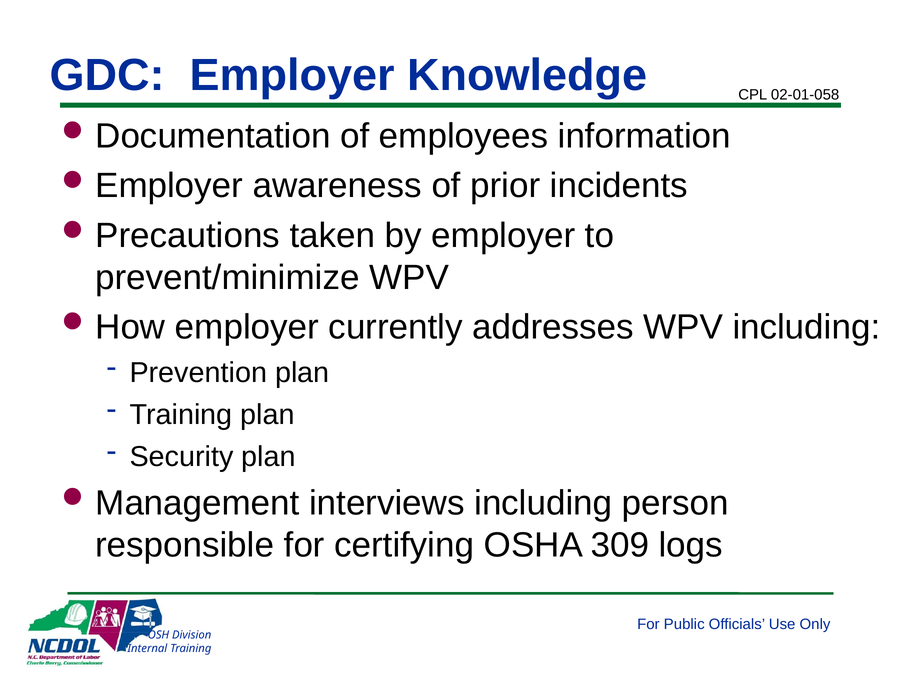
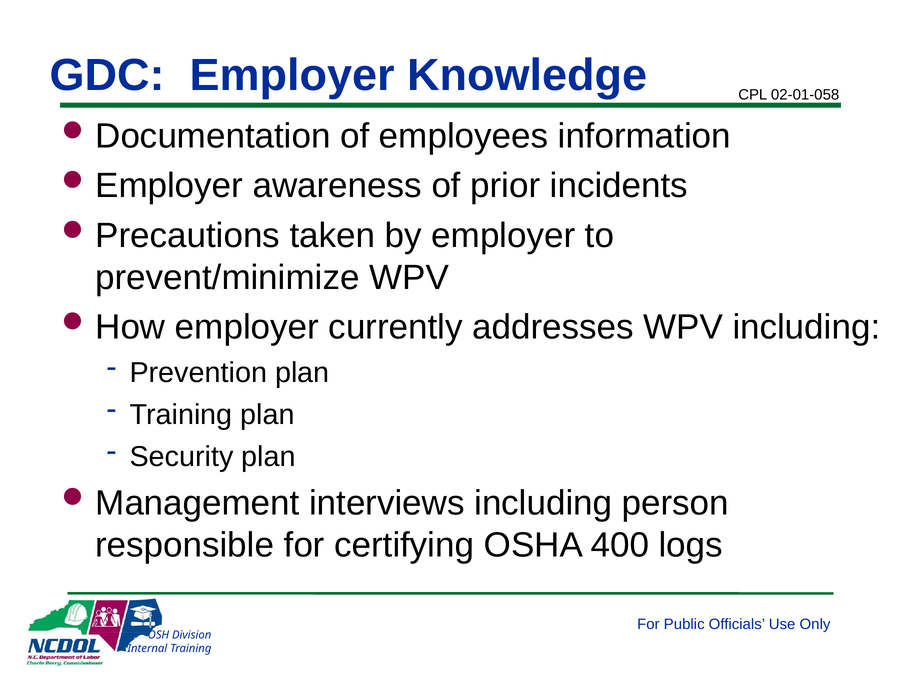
309: 309 -> 400
